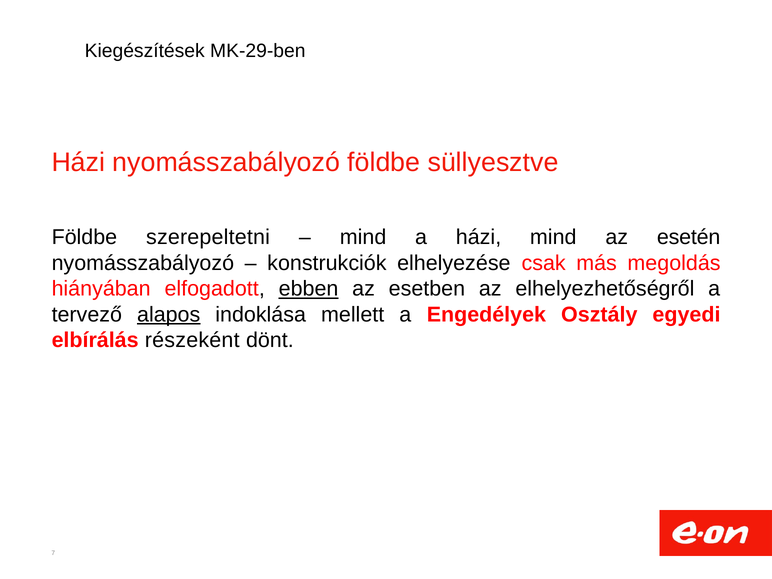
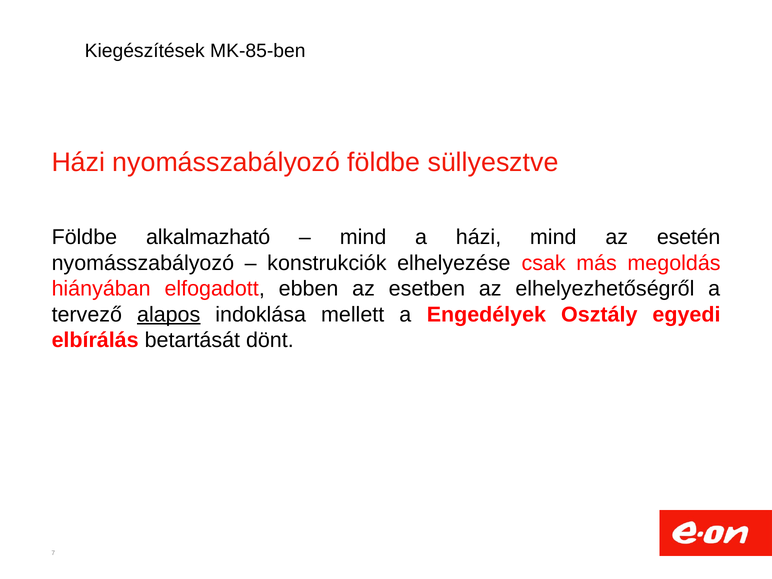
MK-29-ben: MK-29-ben -> MK-85-ben
szerepeltetni: szerepeltetni -> alkalmazható
ebben underline: present -> none
részeként: részeként -> betartását
